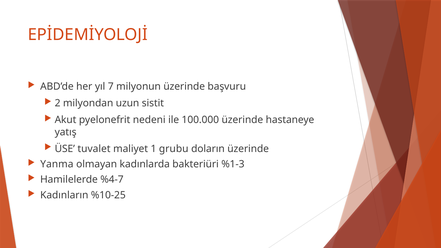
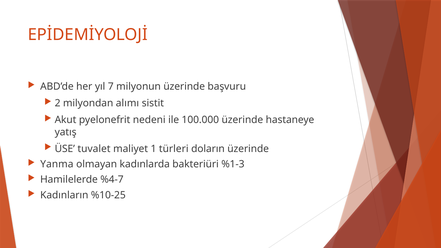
uzun: uzun -> alımı
grubu: grubu -> türleri
